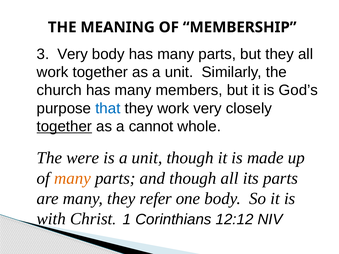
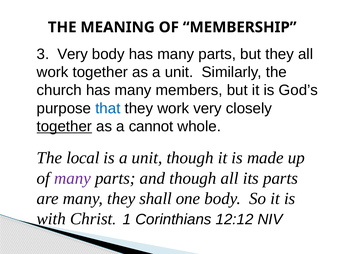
were: were -> local
many at (72, 178) colour: orange -> purple
refer: refer -> shall
